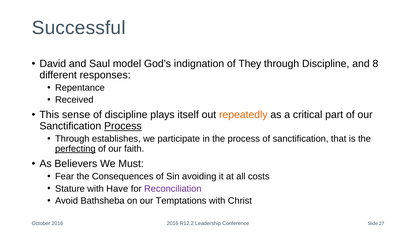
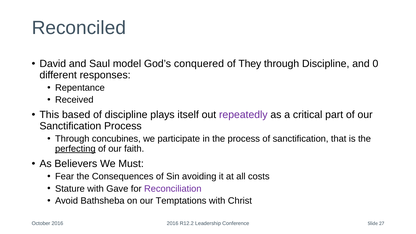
Successful: Successful -> Reconciled
indignation: indignation -> conquered
8: 8 -> 0
sense: sense -> based
repeatedly colour: orange -> purple
Process at (123, 126) underline: present -> none
establishes: establishes -> concubines
Have: Have -> Gave
